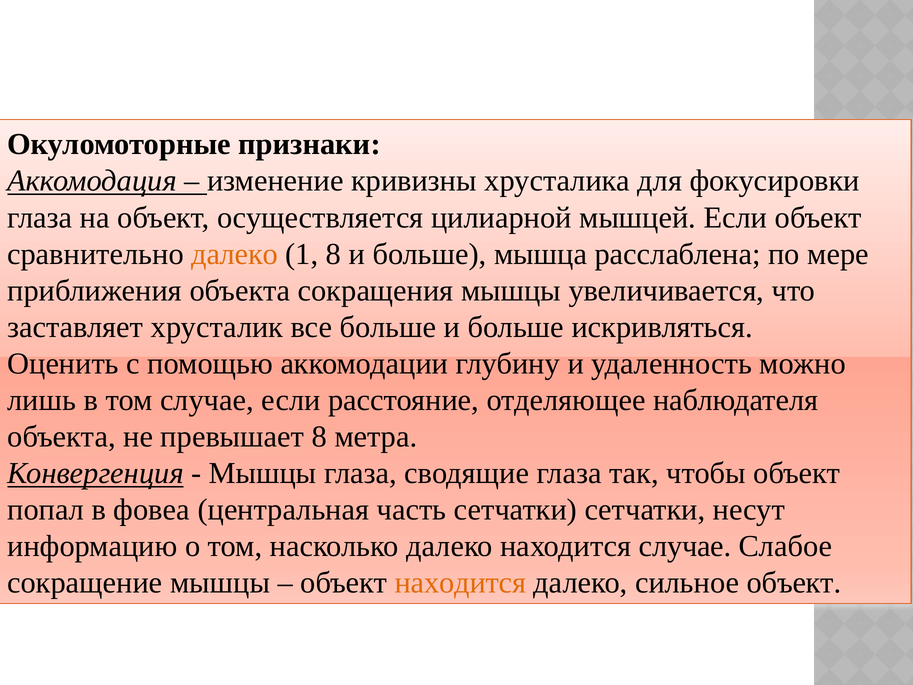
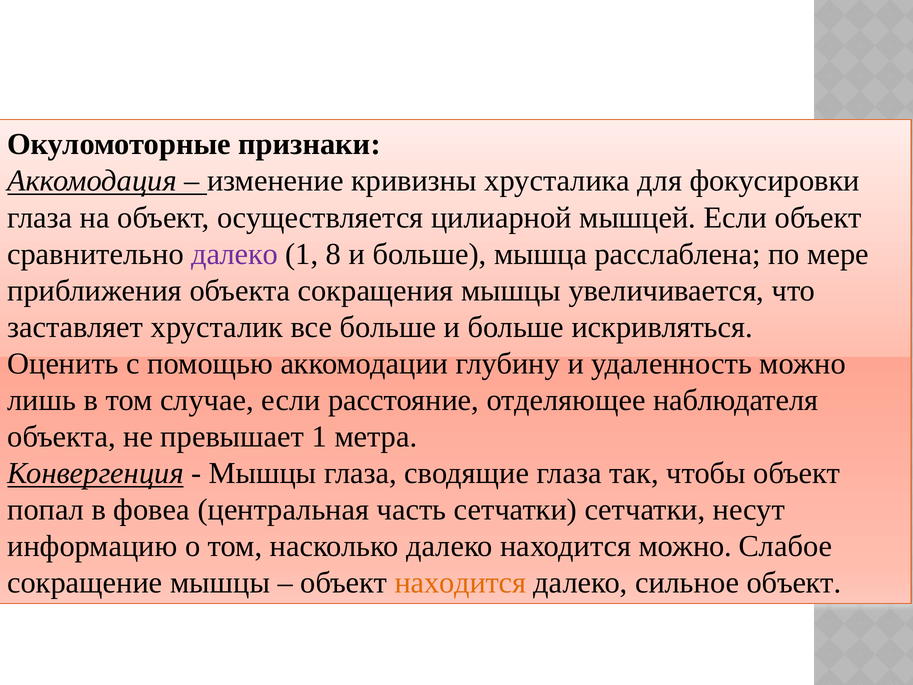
далеко at (235, 254) colour: orange -> purple
превышает 8: 8 -> 1
находится случае: случае -> можно
